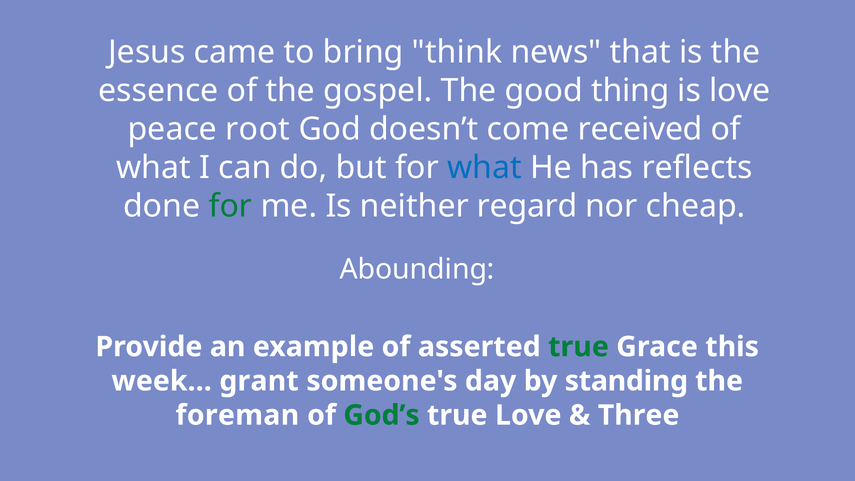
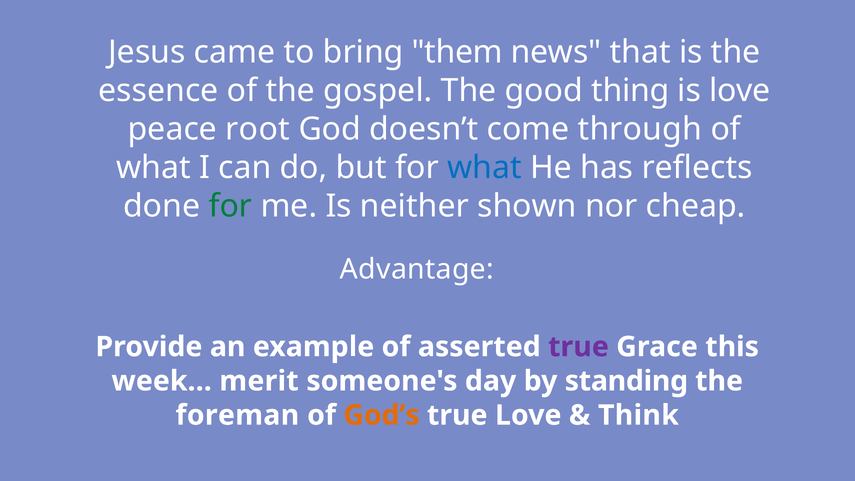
think: think -> them
received: received -> through
regard: regard -> shown
Abounding: Abounding -> Advantage
true at (578, 347) colour: green -> purple
grant: grant -> merit
God’s colour: green -> orange
Three: Three -> Think
